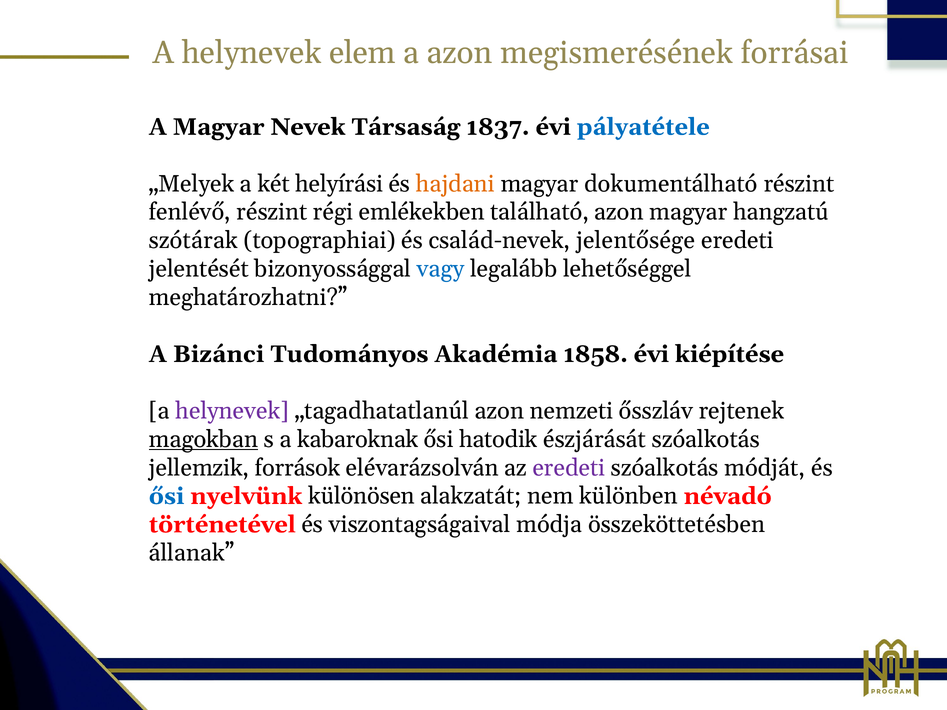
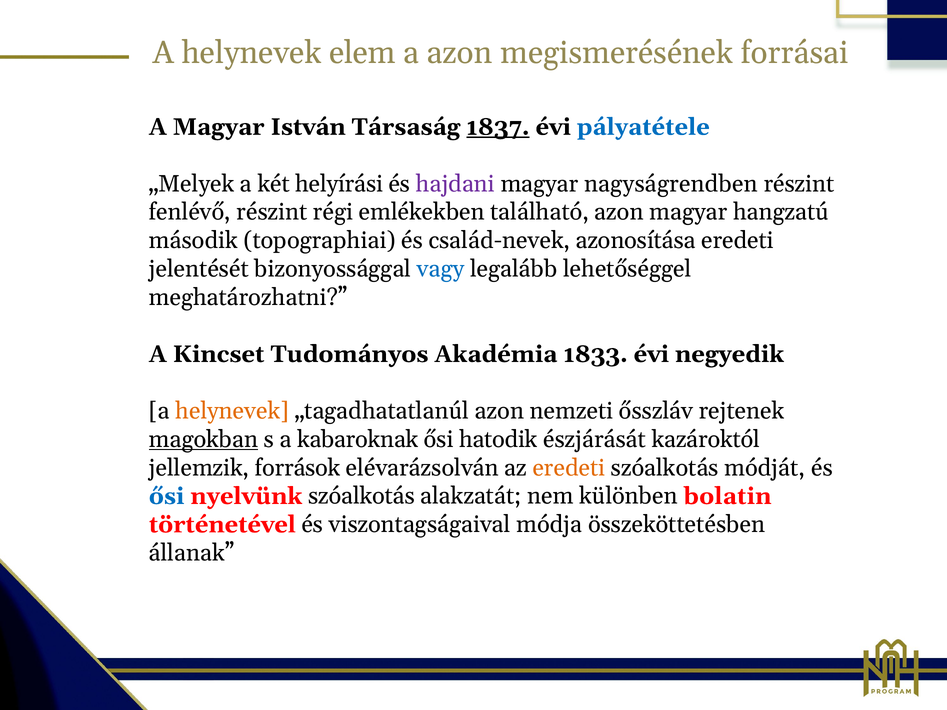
Nevek: Nevek -> István
1837 underline: none -> present
hajdani colour: orange -> purple
dokumentálható: dokumentálható -> nagyságrendben
szótárak: szótárak -> második
jelentősége: jelentősége -> azonosítása
Bizánci: Bizánci -> Kincset
1858: 1858 -> 1833
kiépítése: kiépítése -> negyedik
helynevek at (232, 411) colour: purple -> orange
észjárását szóalkotás: szóalkotás -> kazároktól
eredeti at (569, 468) colour: purple -> orange
nyelvünk különösen: különösen -> szóalkotás
névadó: névadó -> bolatin
